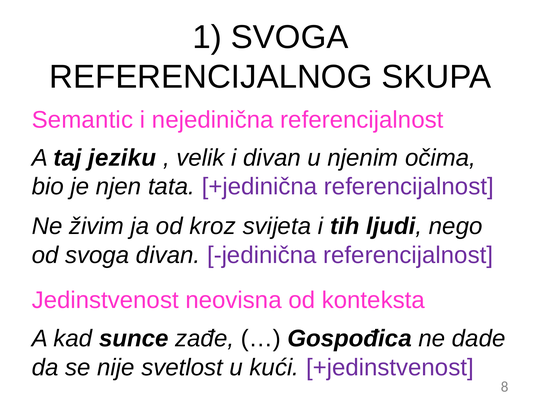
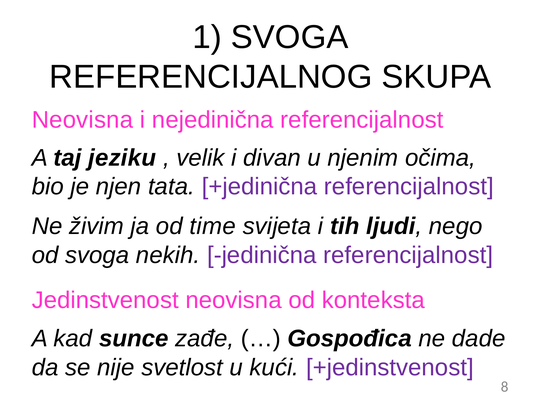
Semantic at (82, 120): Semantic -> Neovisna
kroz: kroz -> time
svoga divan: divan -> nekih
